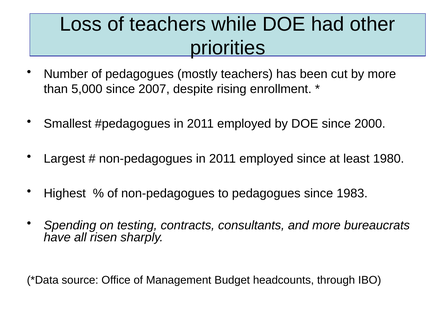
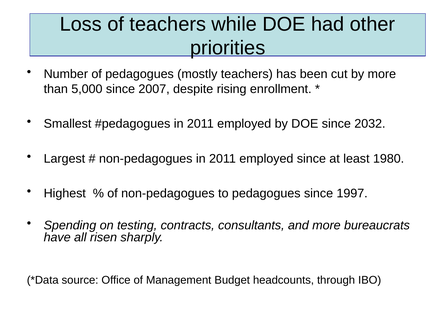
2000: 2000 -> 2032
1983: 1983 -> 1997
